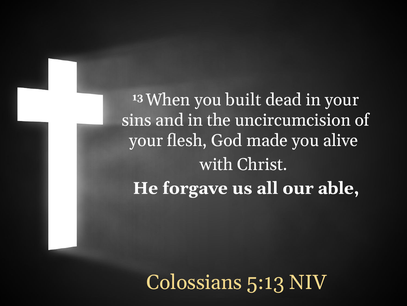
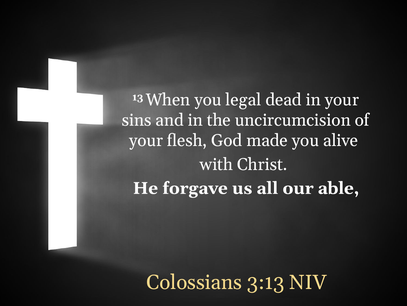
built: built -> legal
5:13: 5:13 -> 3:13
